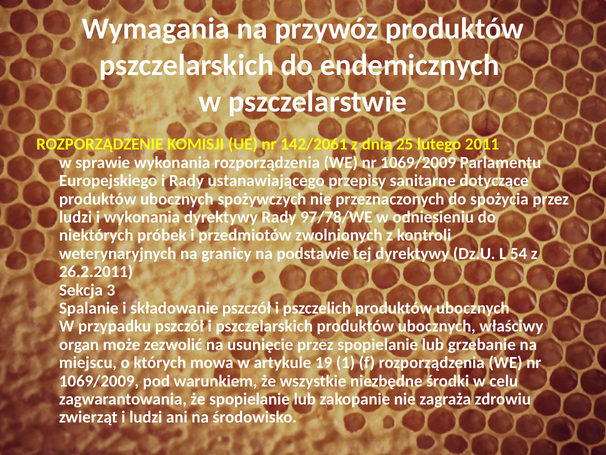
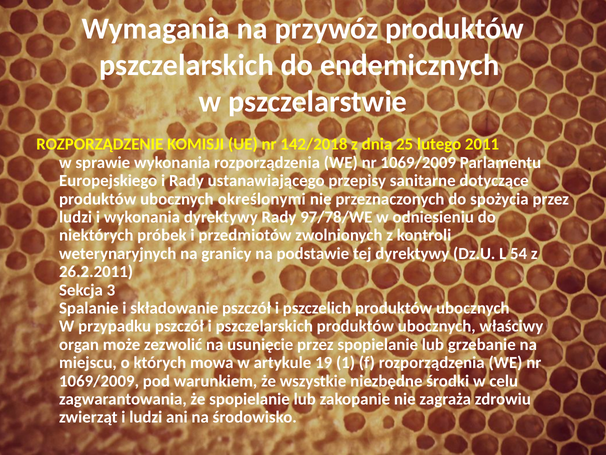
142/2061: 142/2061 -> 142/2018
spożywczych: spożywczych -> określonymi
